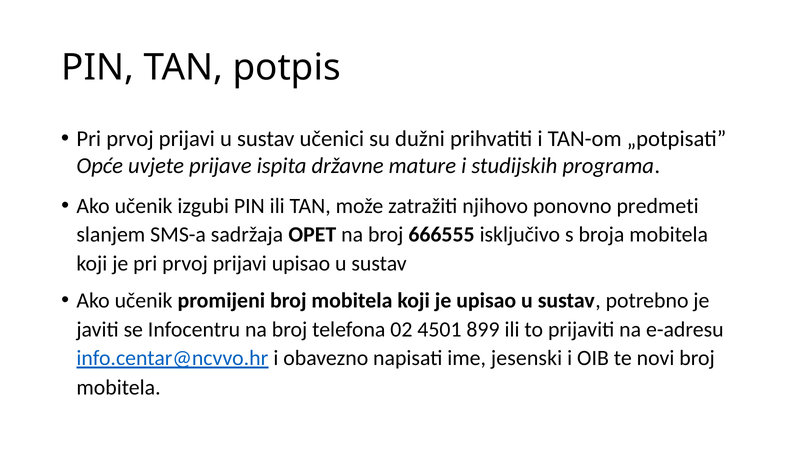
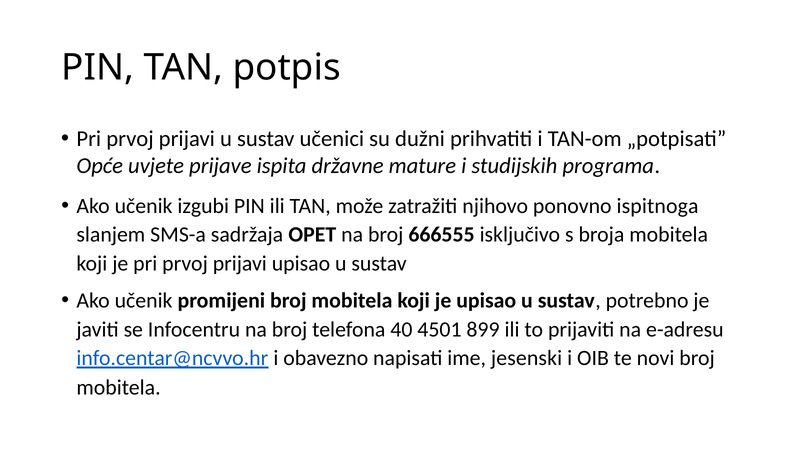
predmeti: predmeti -> ispitnoga
02: 02 -> 40
